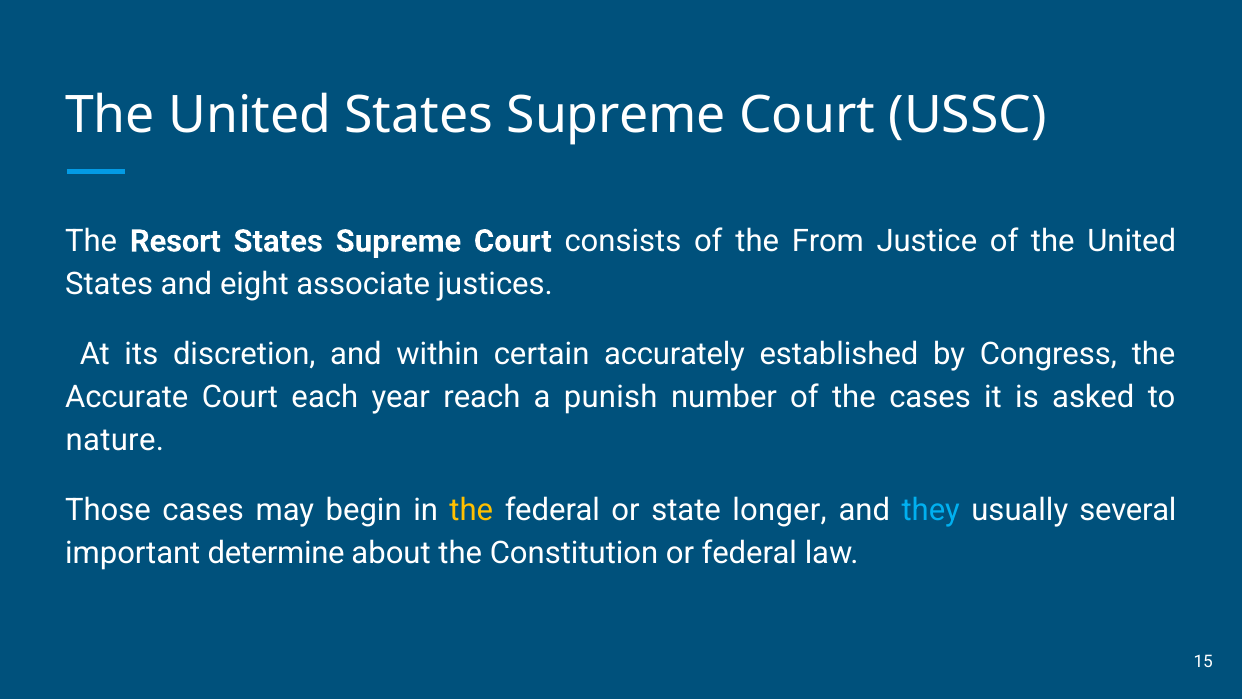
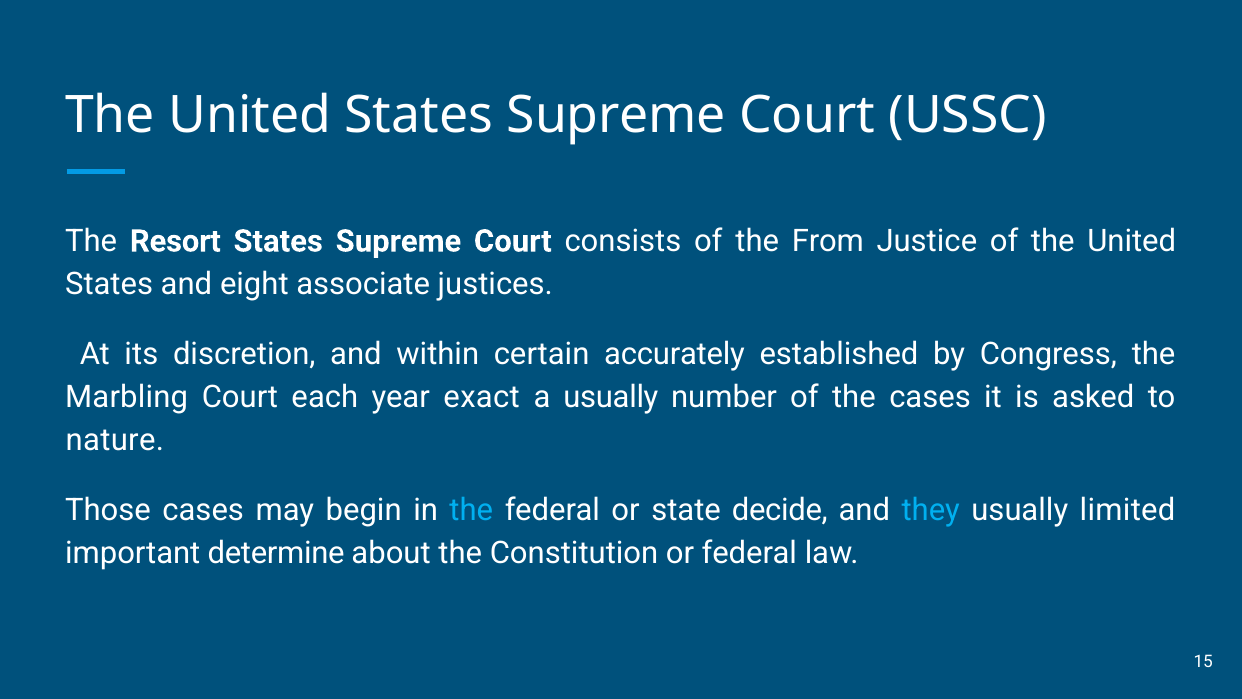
Accurate: Accurate -> Marbling
reach: reach -> exact
a punish: punish -> usually
the at (471, 510) colour: yellow -> light blue
longer: longer -> decide
several: several -> limited
